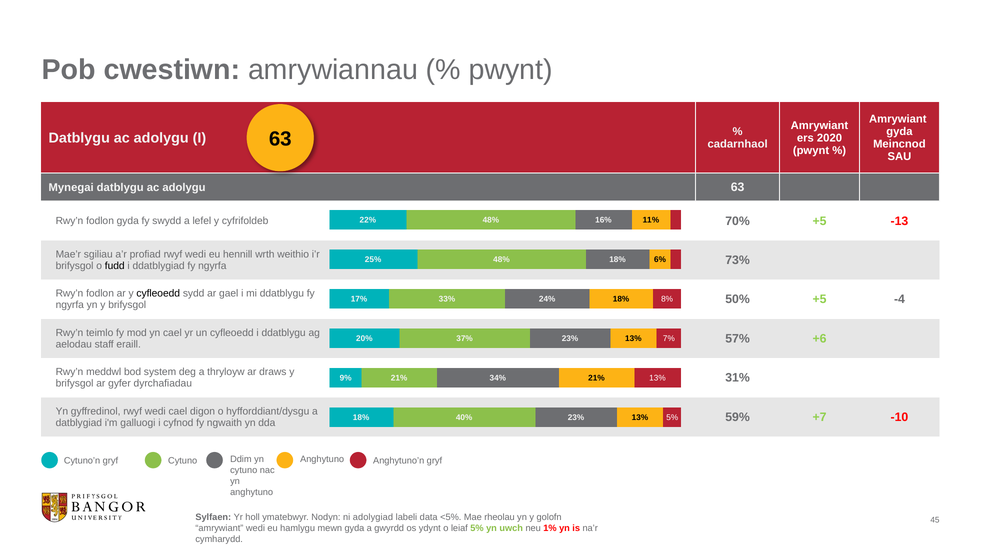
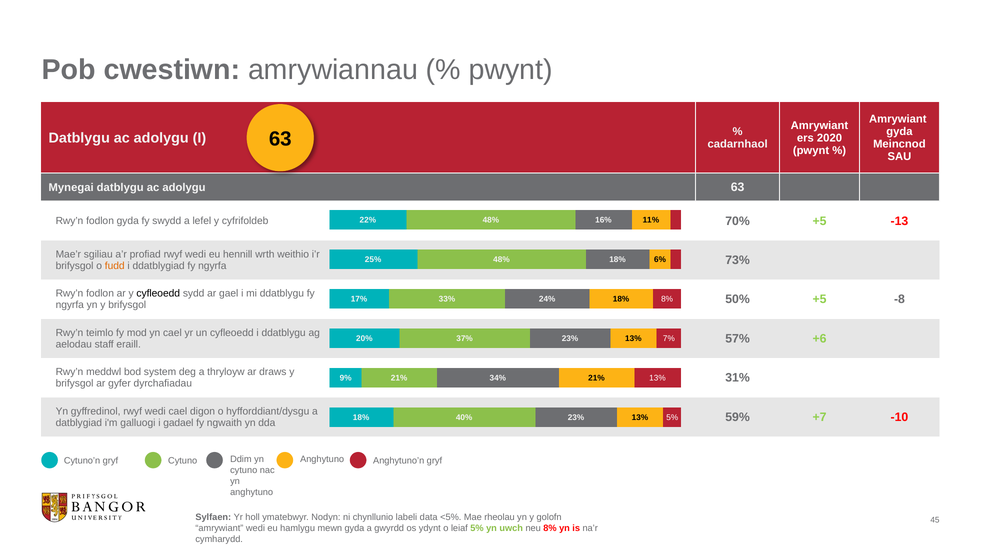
fudd colour: black -> orange
-4: -4 -> -8
cyfnod: cyfnod -> gadael
adolygiad: adolygiad -> chynllunio
neu 1%: 1% -> 8%
